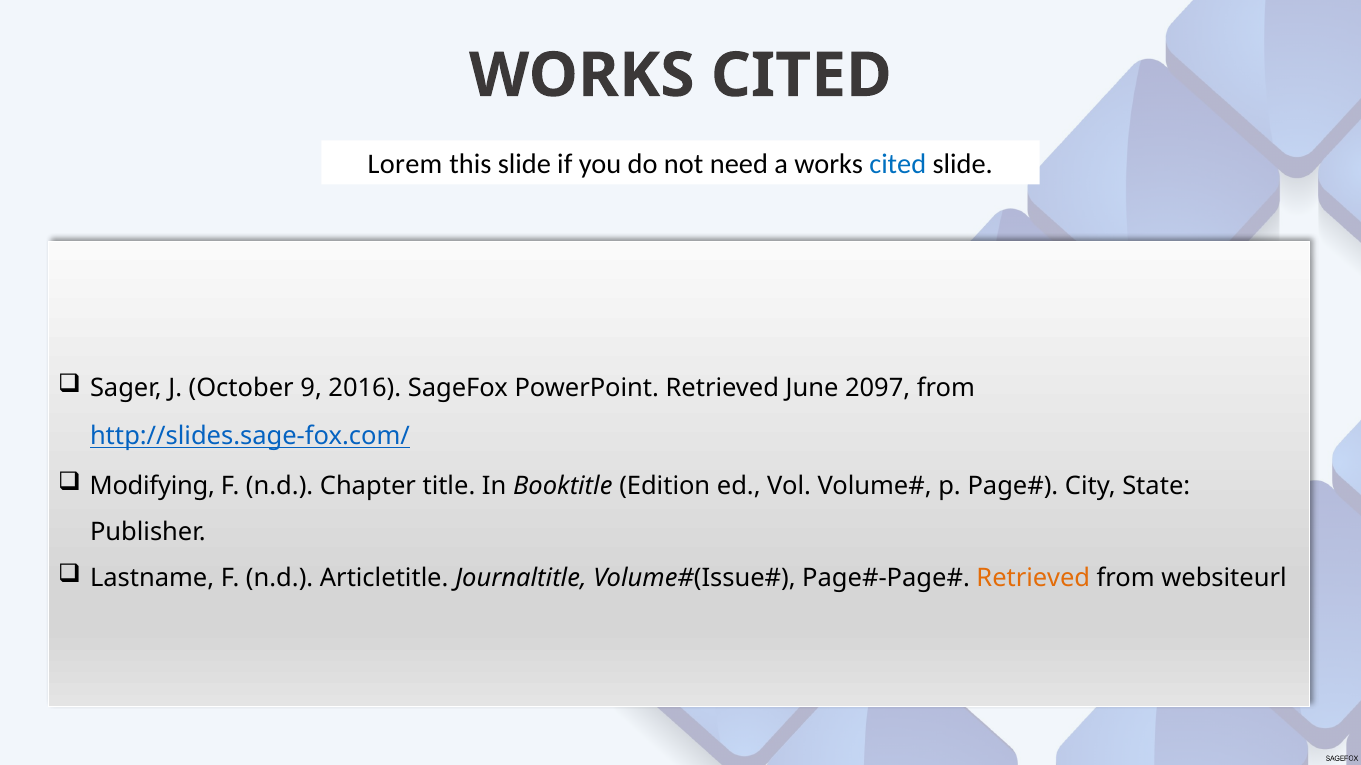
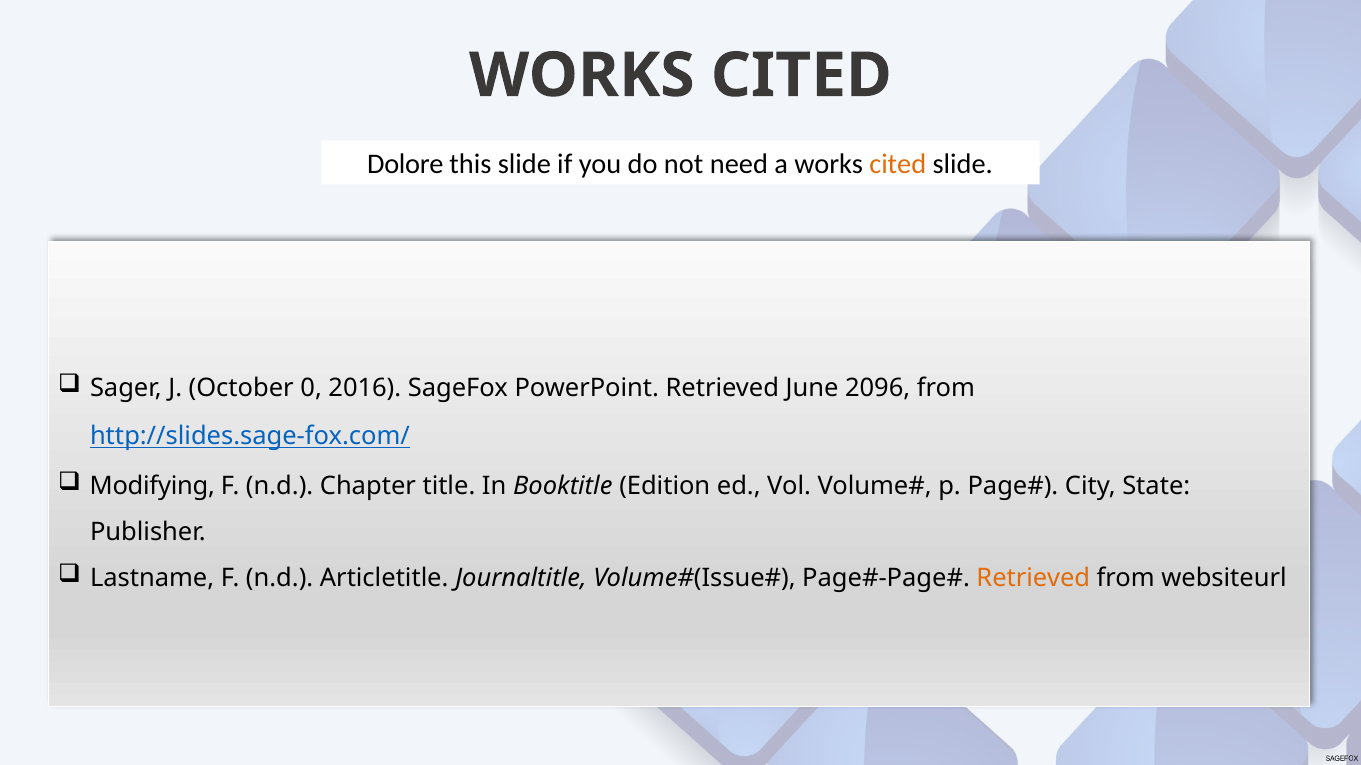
Lorem: Lorem -> Dolore
cited at (898, 165) colour: blue -> orange
9: 9 -> 0
2097: 2097 -> 2096
